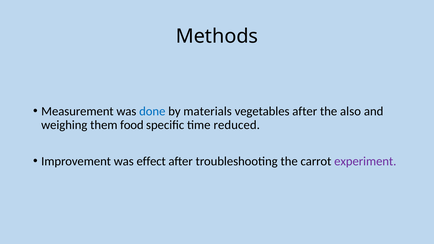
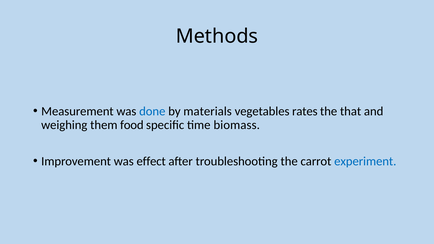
vegetables after: after -> rates
also: also -> that
reduced: reduced -> biomass
experiment colour: purple -> blue
